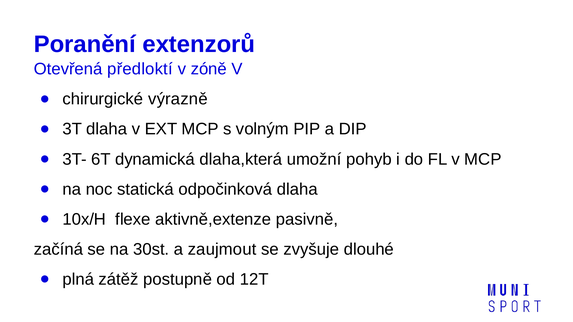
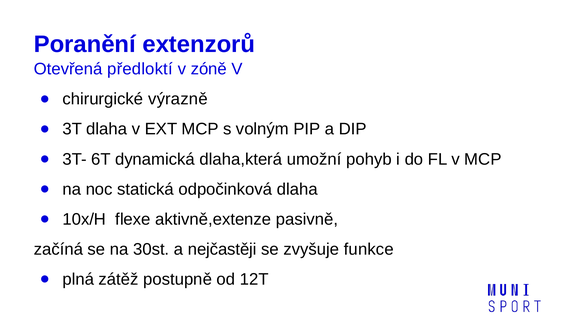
zaujmout: zaujmout -> nejčastěji
dlouhé: dlouhé -> funkce
